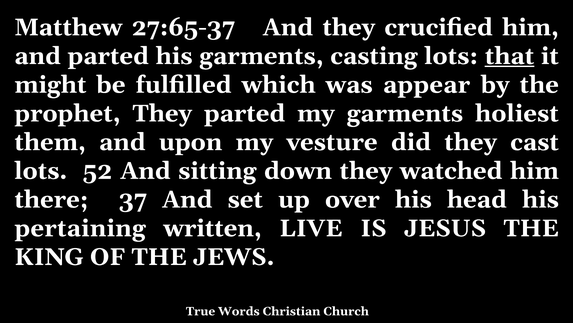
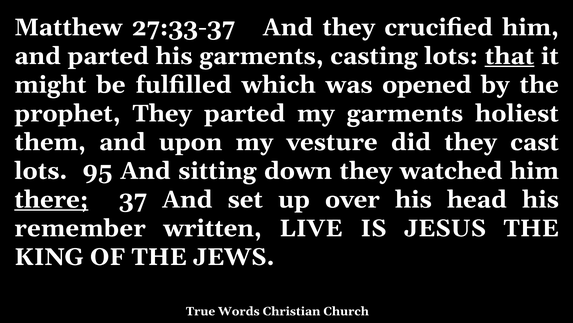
27:65-37: 27:65-37 -> 27:33-37
appear: appear -> opened
52: 52 -> 95
there underline: none -> present
pertaining: pertaining -> remember
